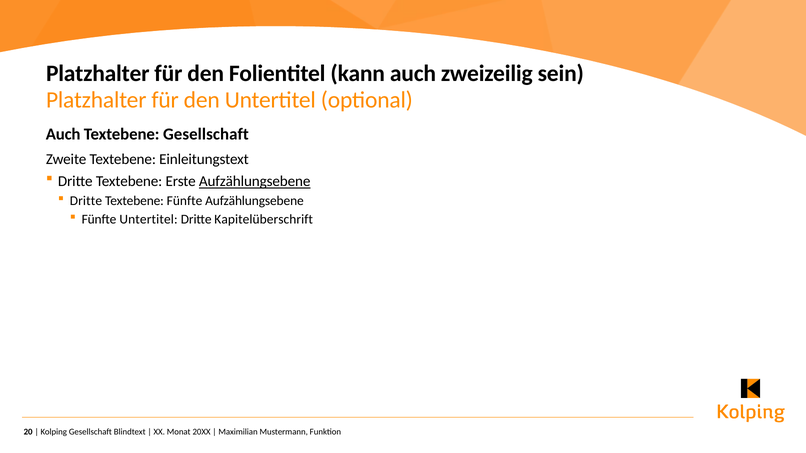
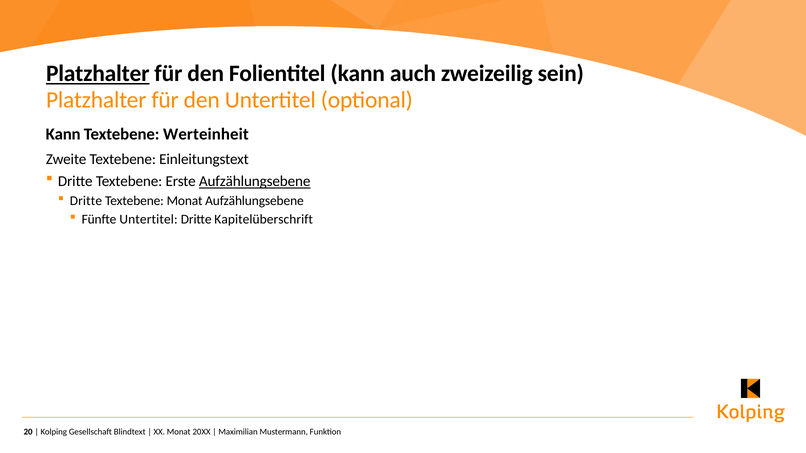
Platzhalter at (98, 74) underline: none -> present
Auch at (63, 134): Auch -> Kann
Textebene Gesellschaft: Gesellschaft -> Werteinheit
Textebene Fünfte: Fünfte -> Monat
